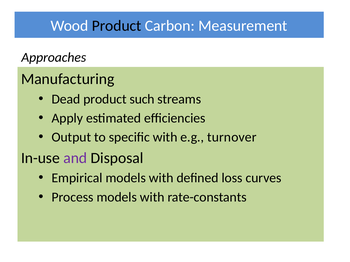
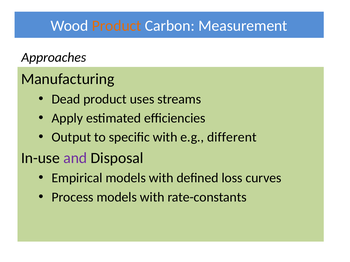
Product at (117, 26) colour: black -> orange
such: such -> uses
turnover: turnover -> different
